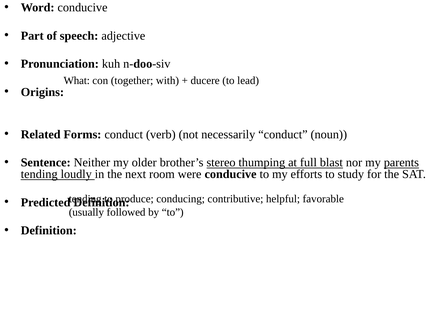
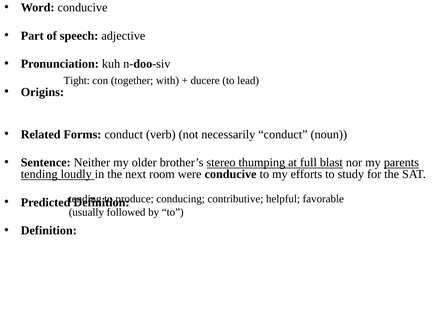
What: What -> Tight
